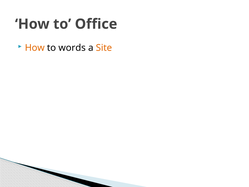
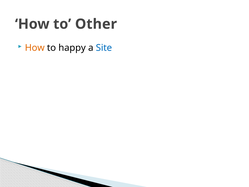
Office: Office -> Other
words: words -> happy
Site colour: orange -> blue
